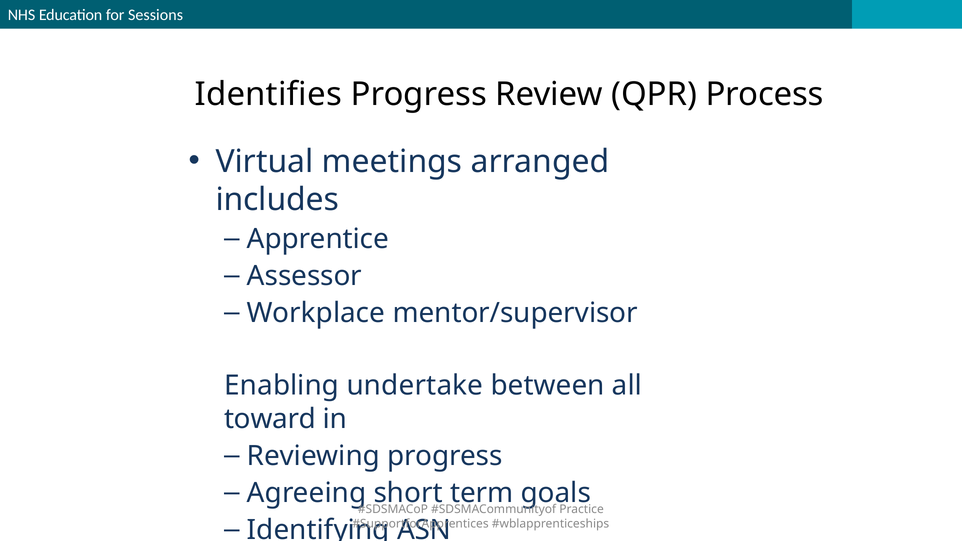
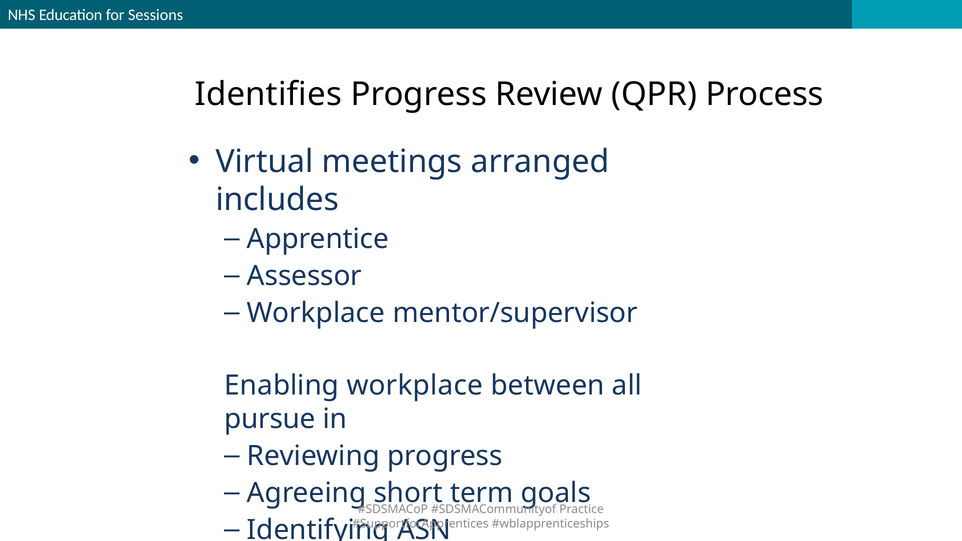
Enabling undertake: undertake -> workplace
toward: toward -> pursue
